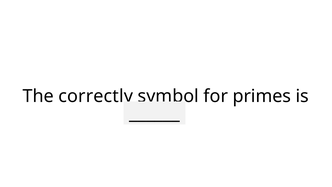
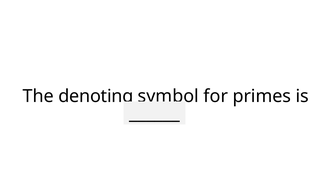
correctly: correctly -> denoting
